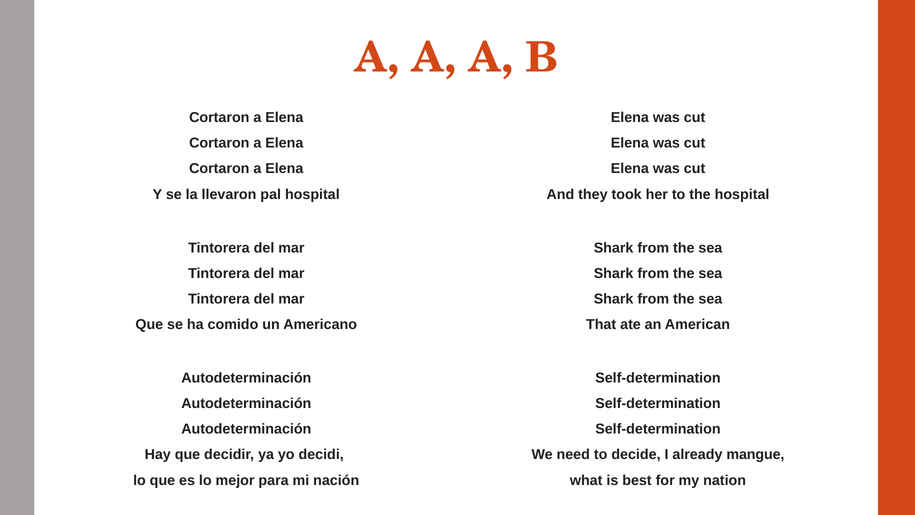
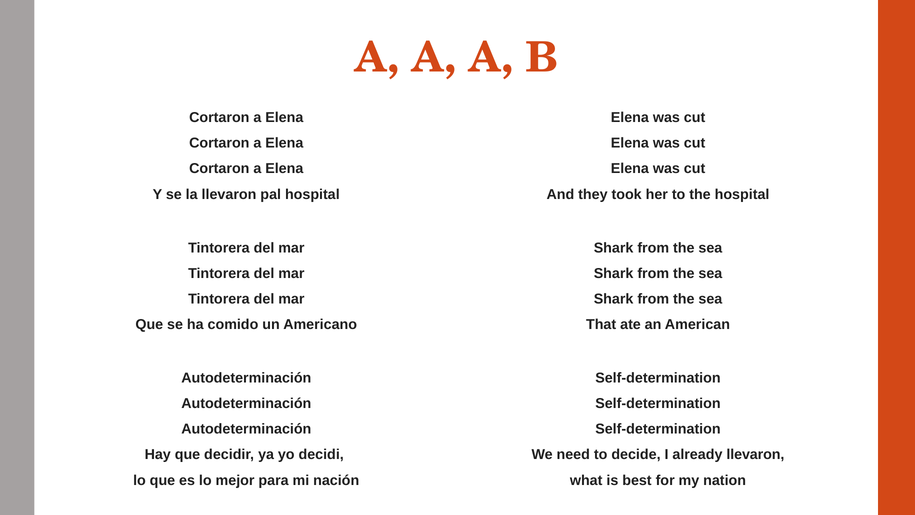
already mangue: mangue -> llevaron
